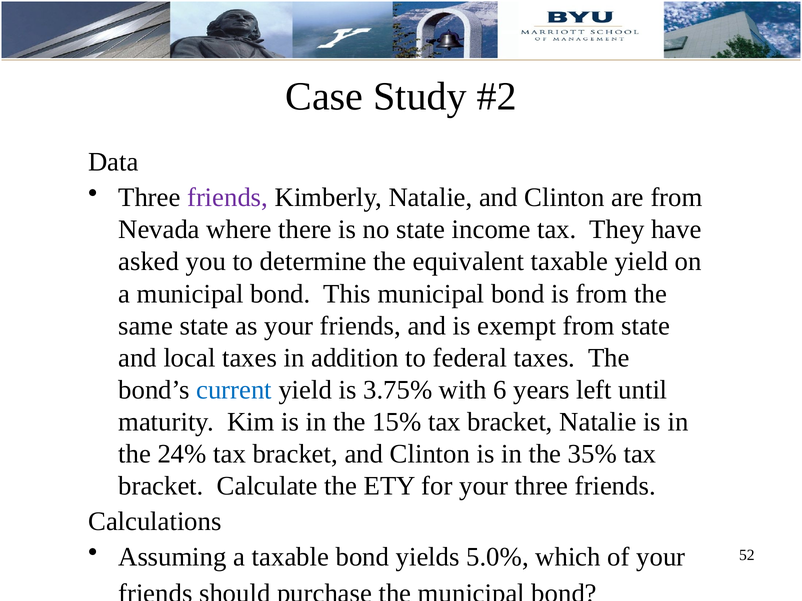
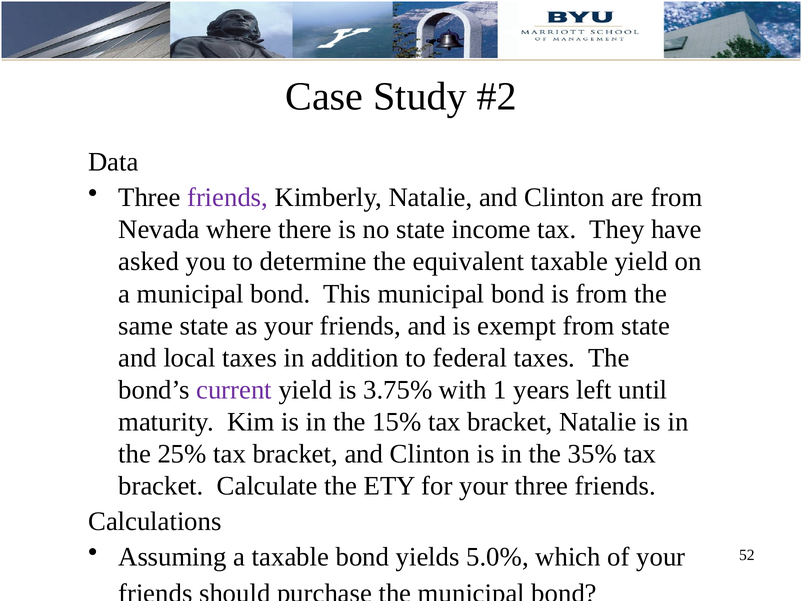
current colour: blue -> purple
6: 6 -> 1
24%: 24% -> 25%
